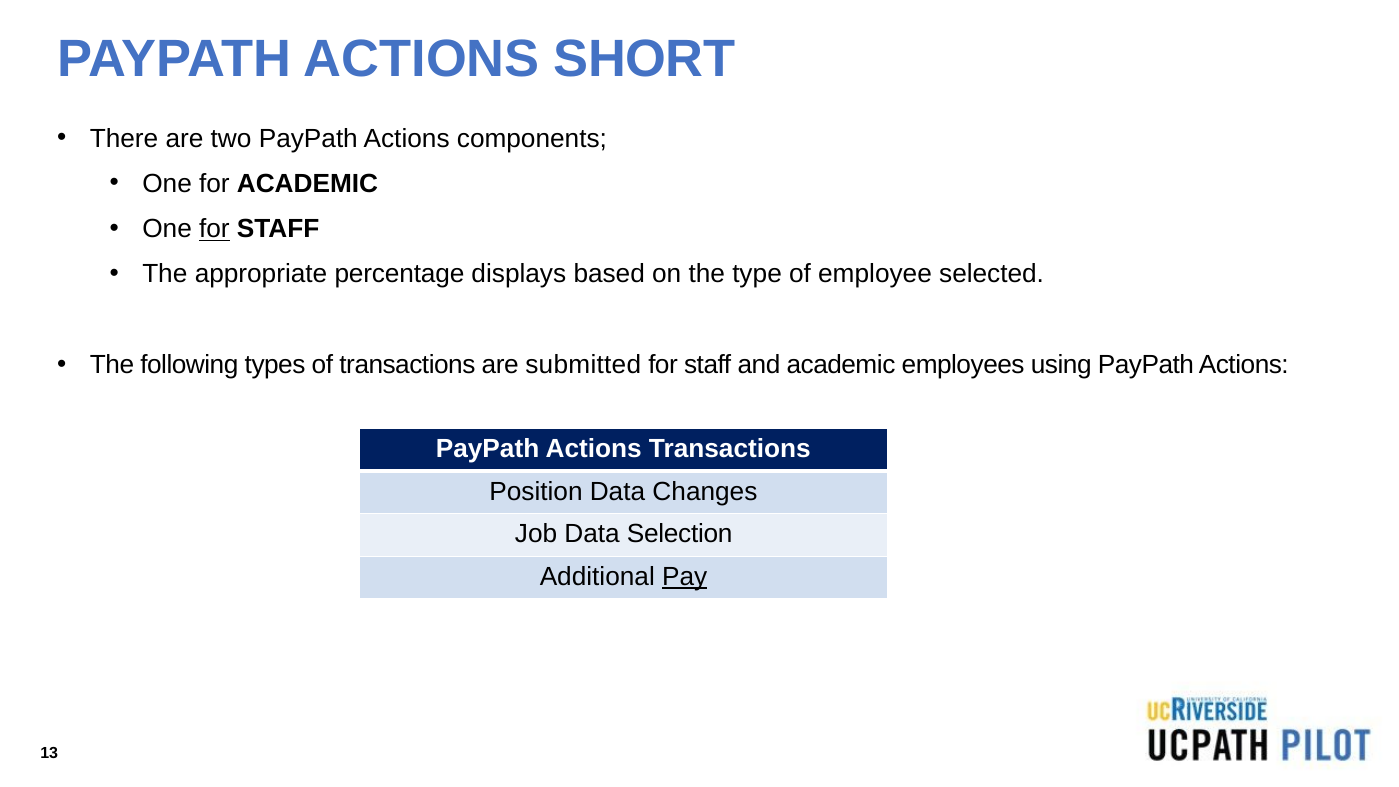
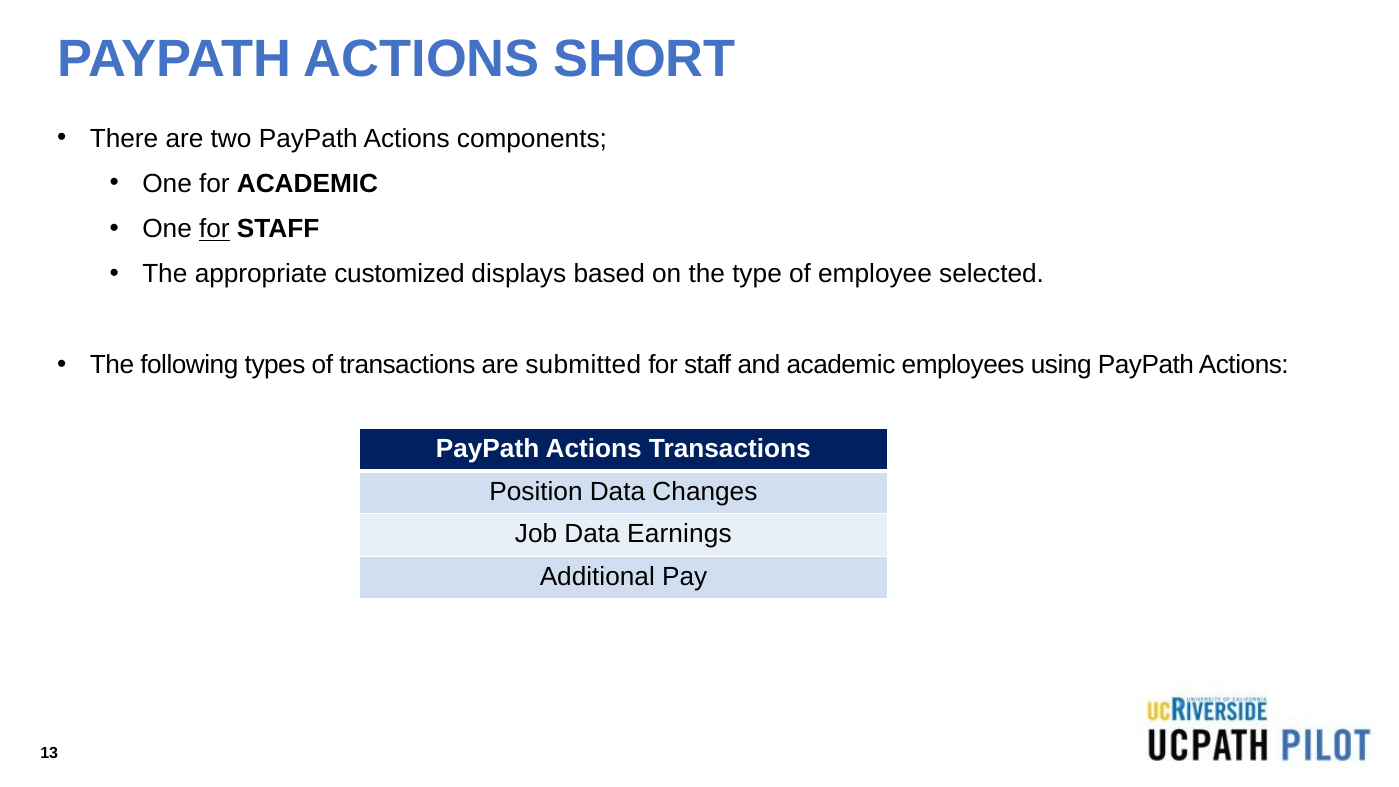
percentage: percentage -> customized
Selection: Selection -> Earnings
Pay underline: present -> none
